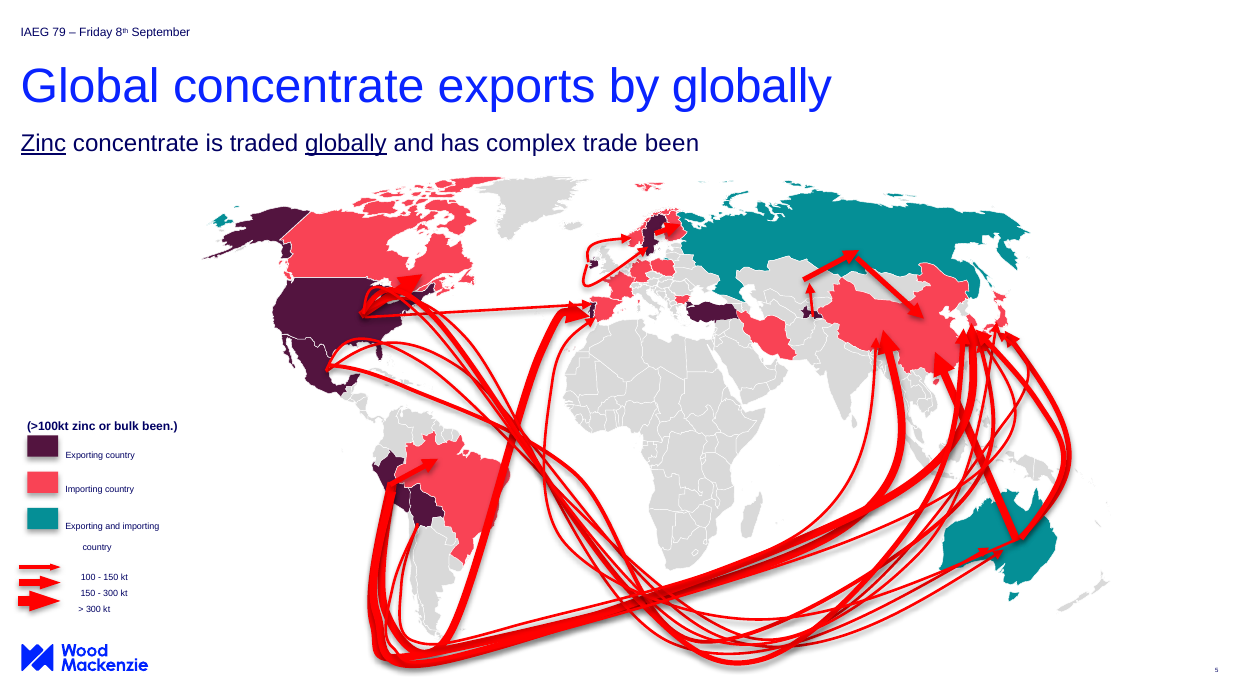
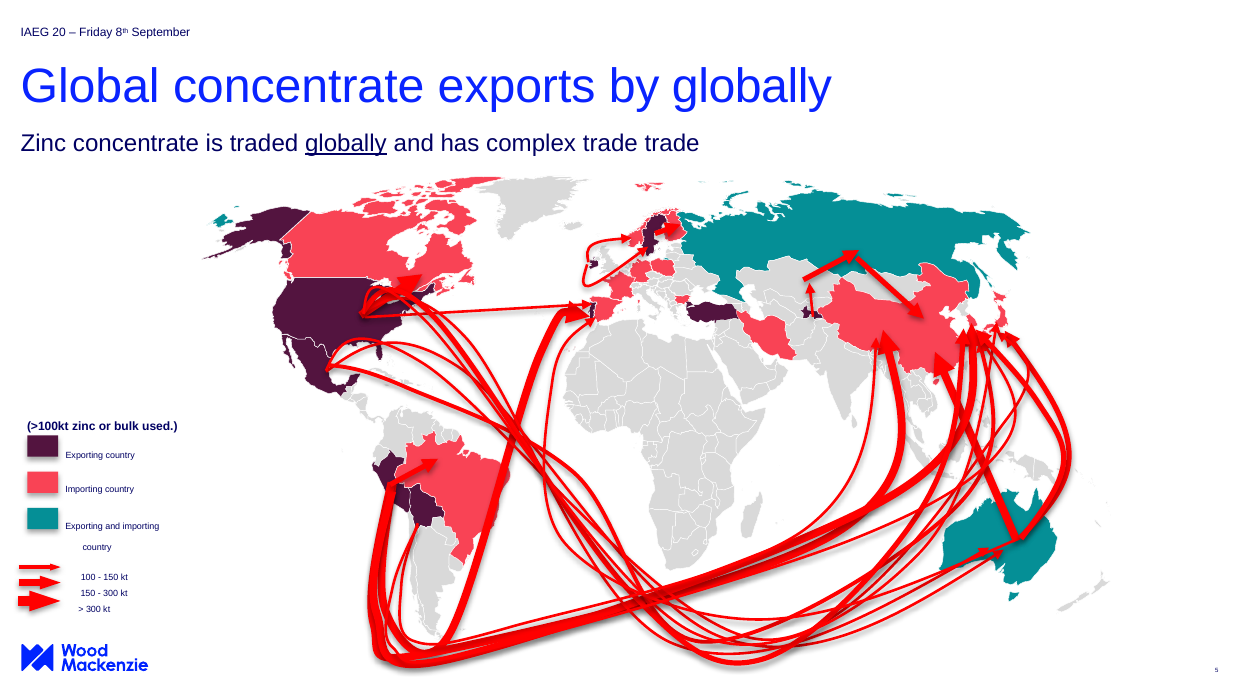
79: 79 -> 20
Zinc at (43, 144) underline: present -> none
trade been: been -> trade
bulk been: been -> used
